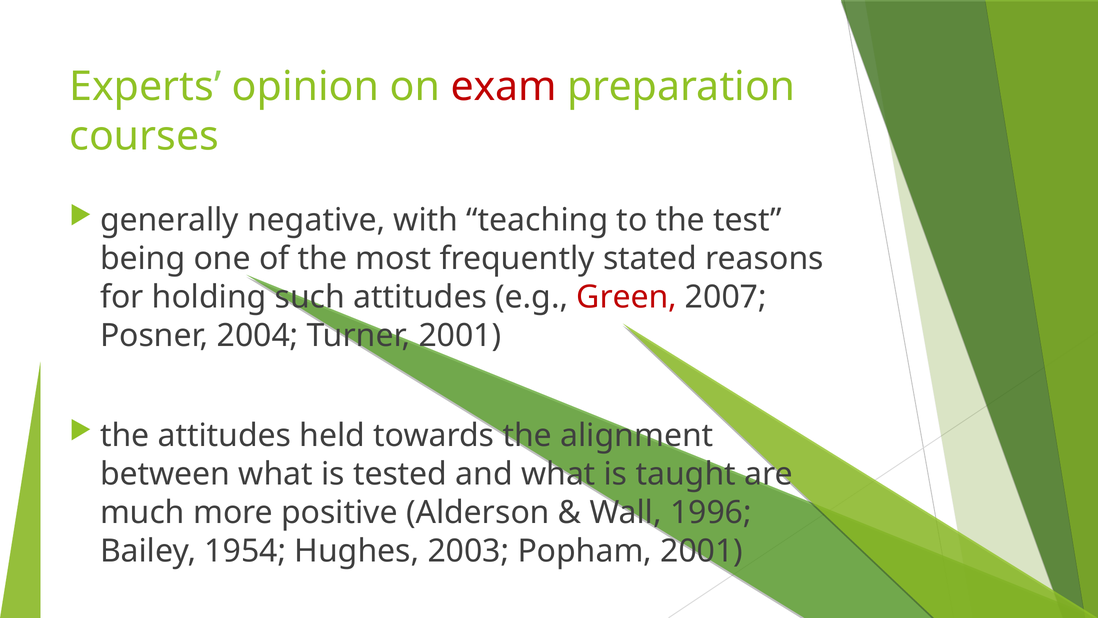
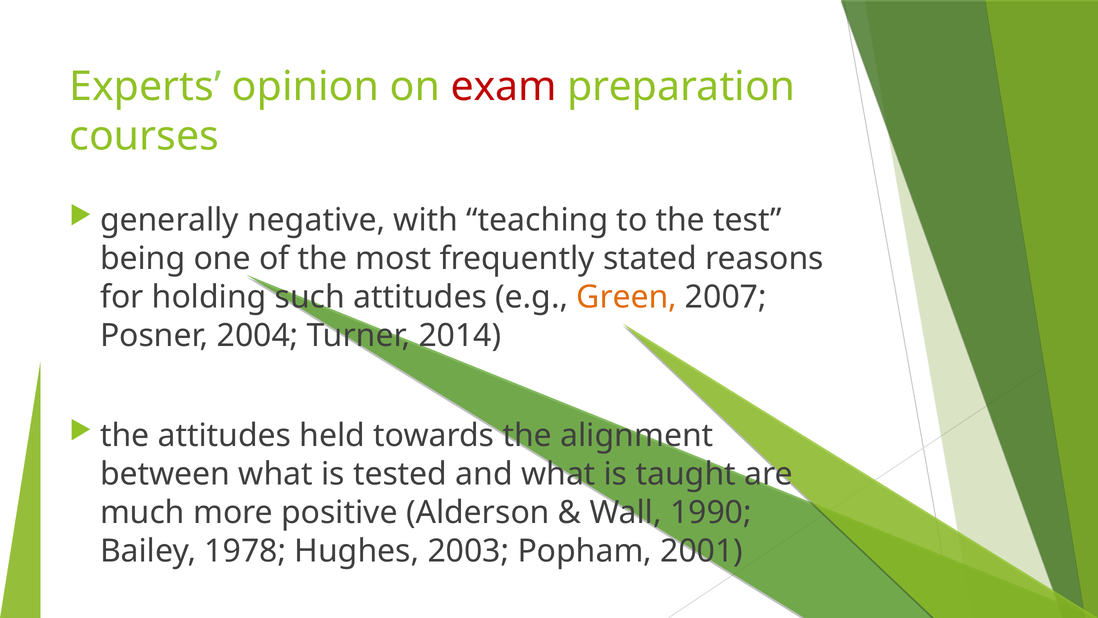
Green colour: red -> orange
Turner 2001: 2001 -> 2014
1996: 1996 -> 1990
1954: 1954 -> 1978
